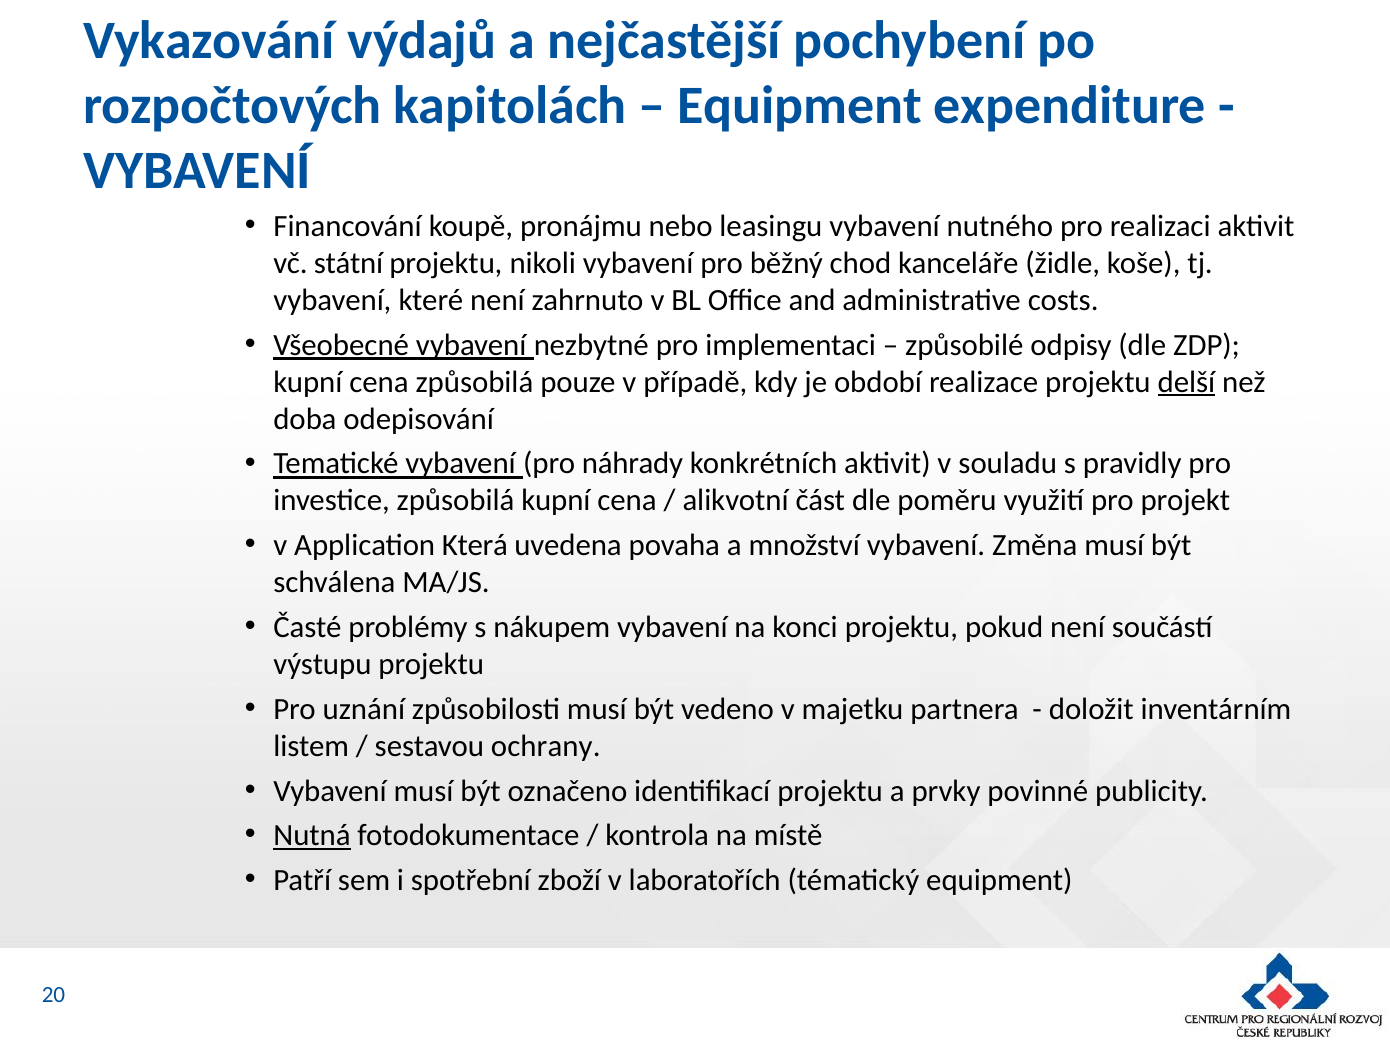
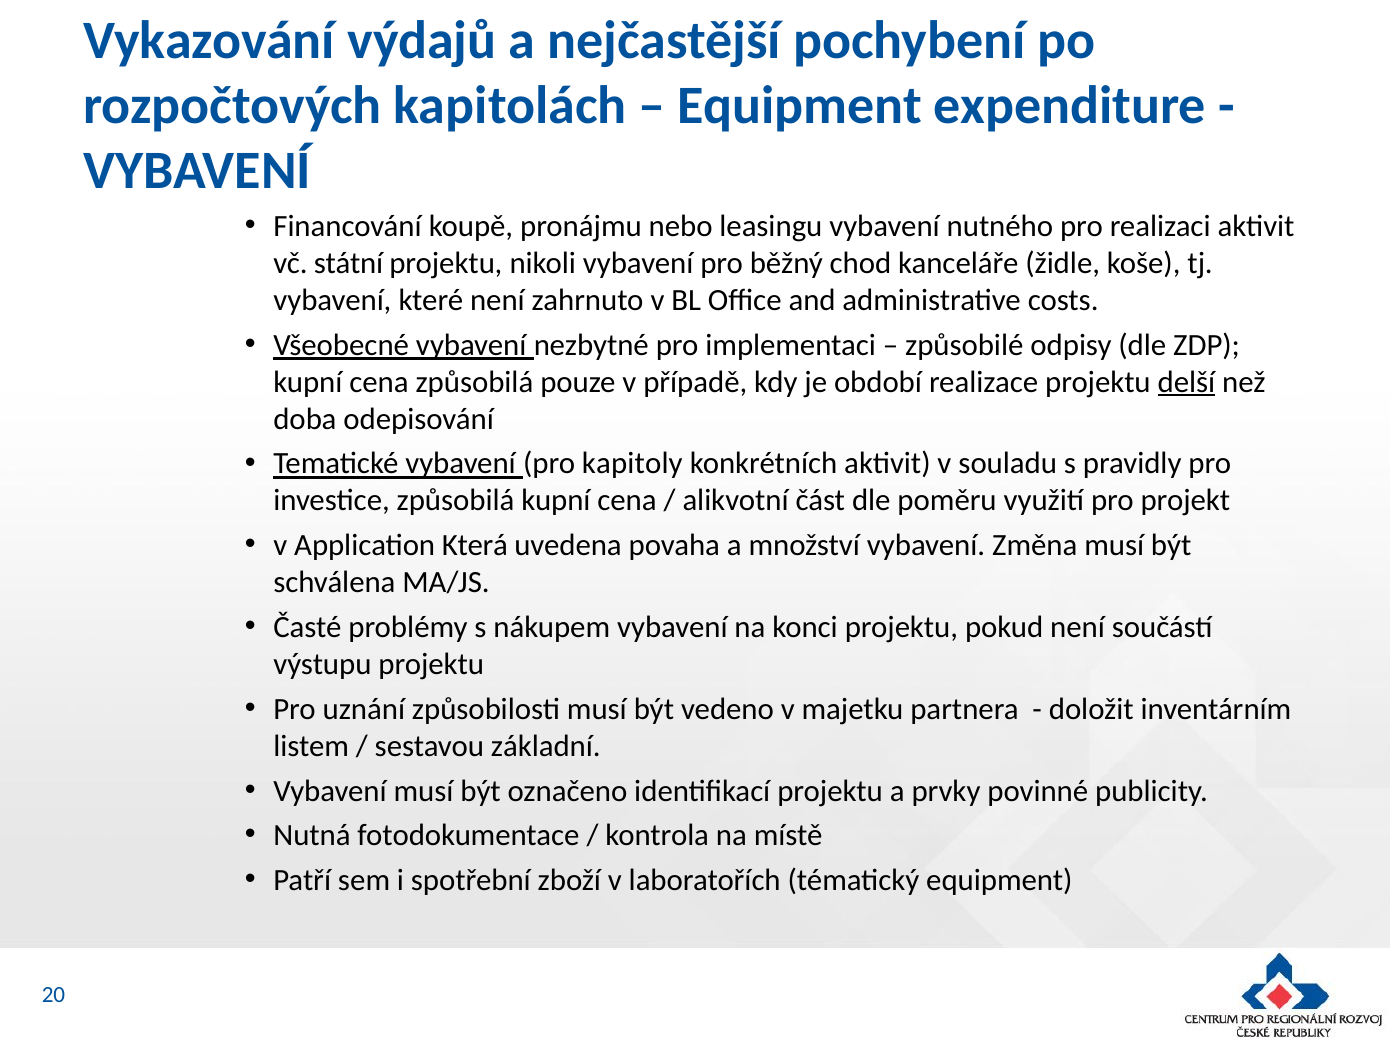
náhrady: náhrady -> kapitoly
ochrany: ochrany -> základní
Nutná underline: present -> none
